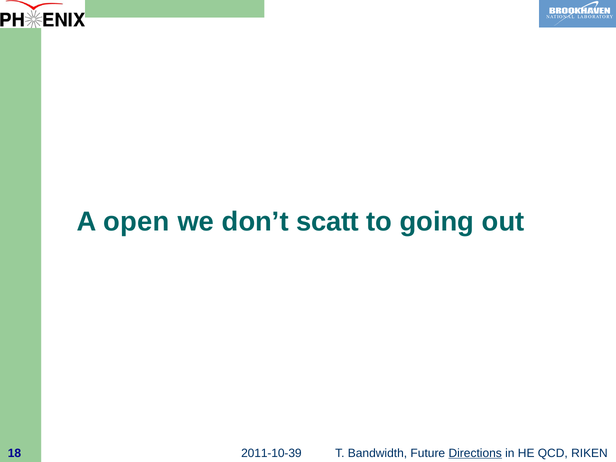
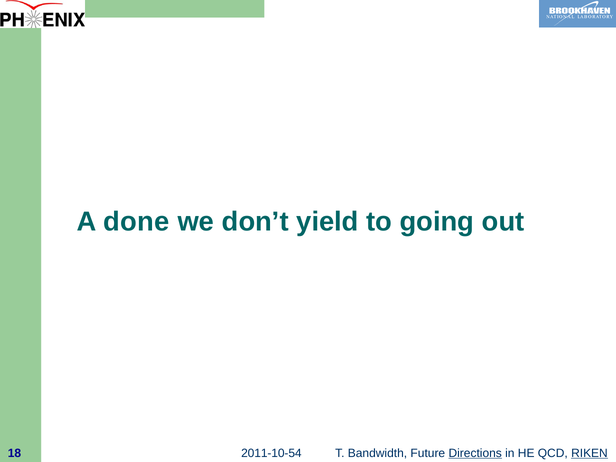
open: open -> done
scatt: scatt -> yield
2011-10-39: 2011-10-39 -> 2011-10-54
RIKEN underline: none -> present
